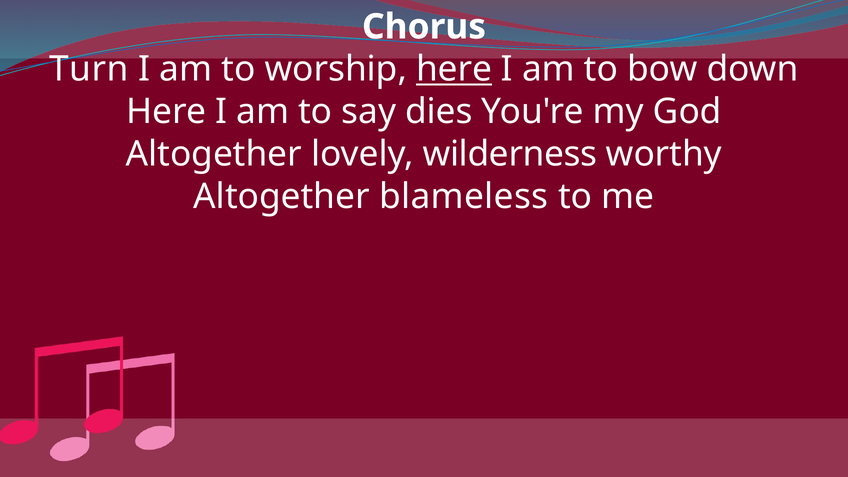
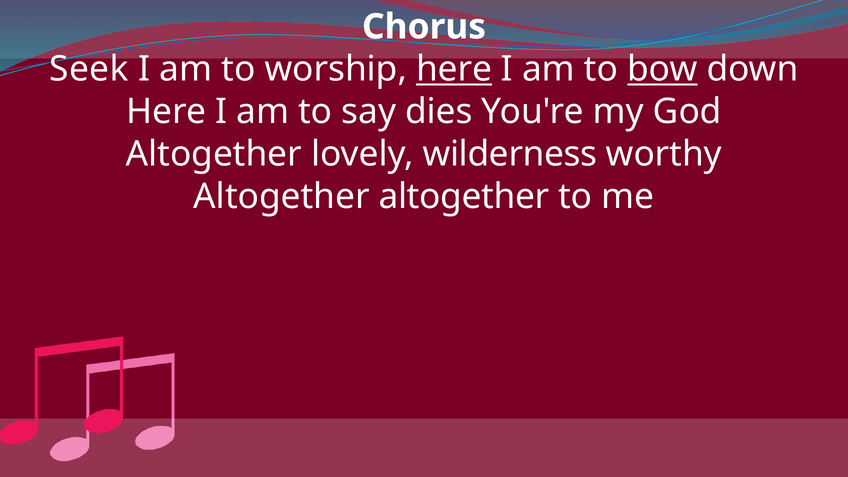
Turn: Turn -> Seek
bow underline: none -> present
Altogether blameless: blameless -> altogether
